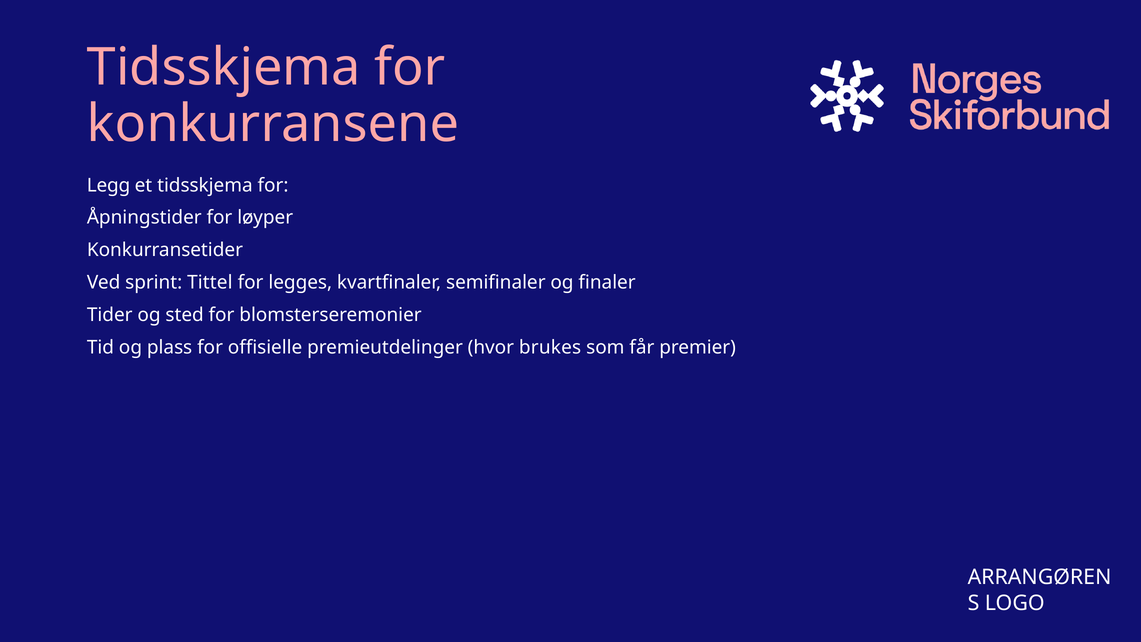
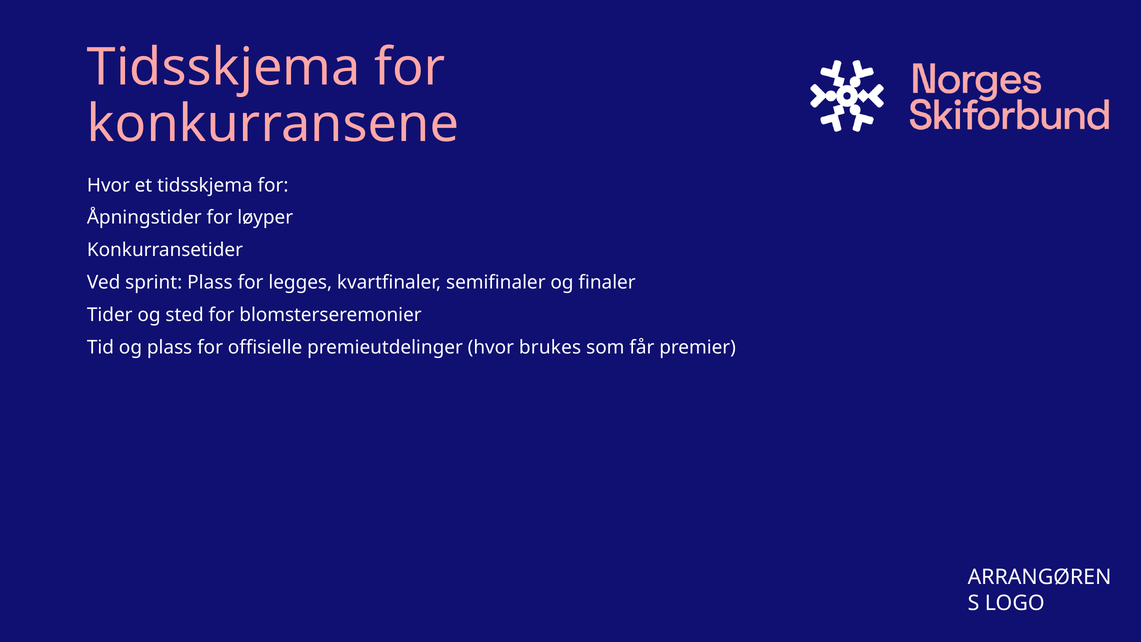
Legg at (108, 185): Legg -> Hvor
sprint Tittel: Tittel -> Plass
